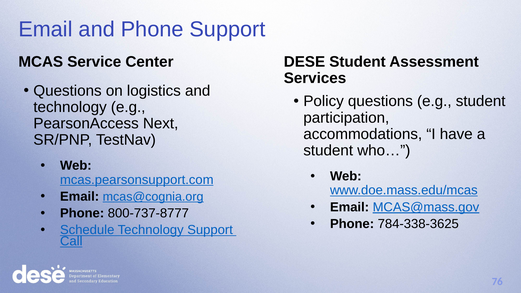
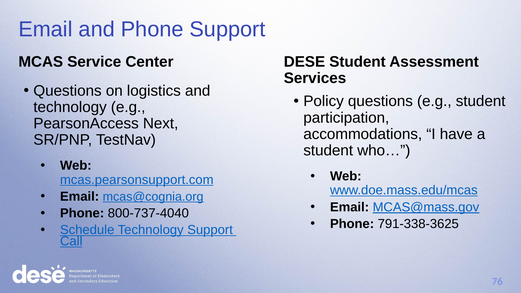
800-737-8777: 800-737-8777 -> 800-737-4040
784-338-3625: 784-338-3625 -> 791-338-3625
